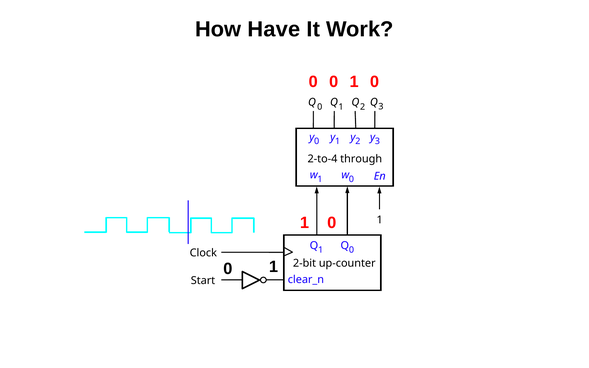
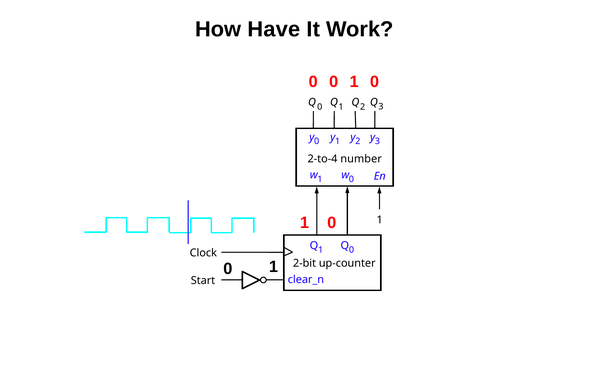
through: through -> number
